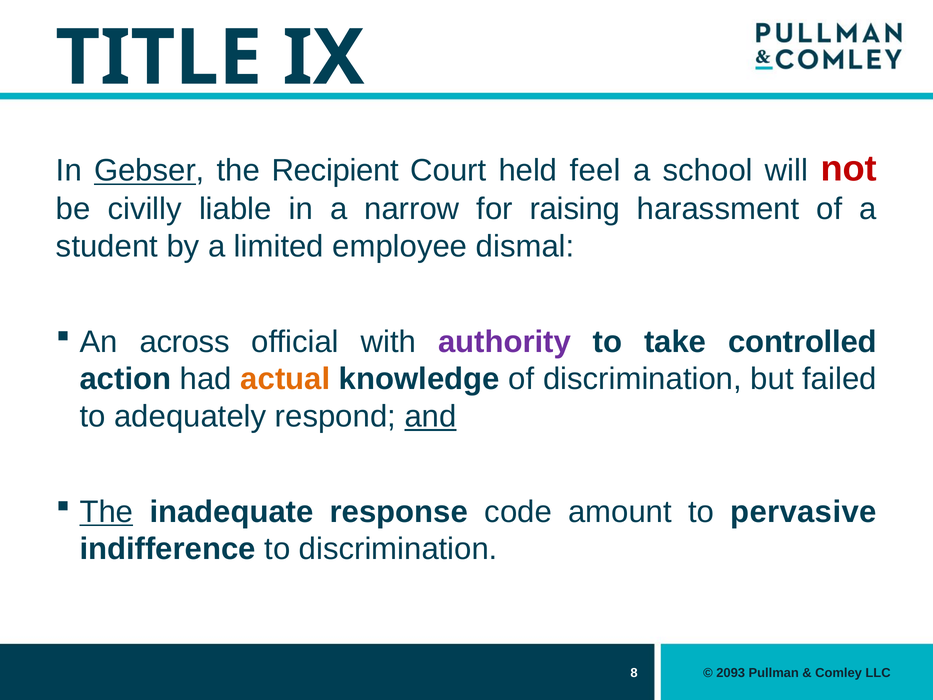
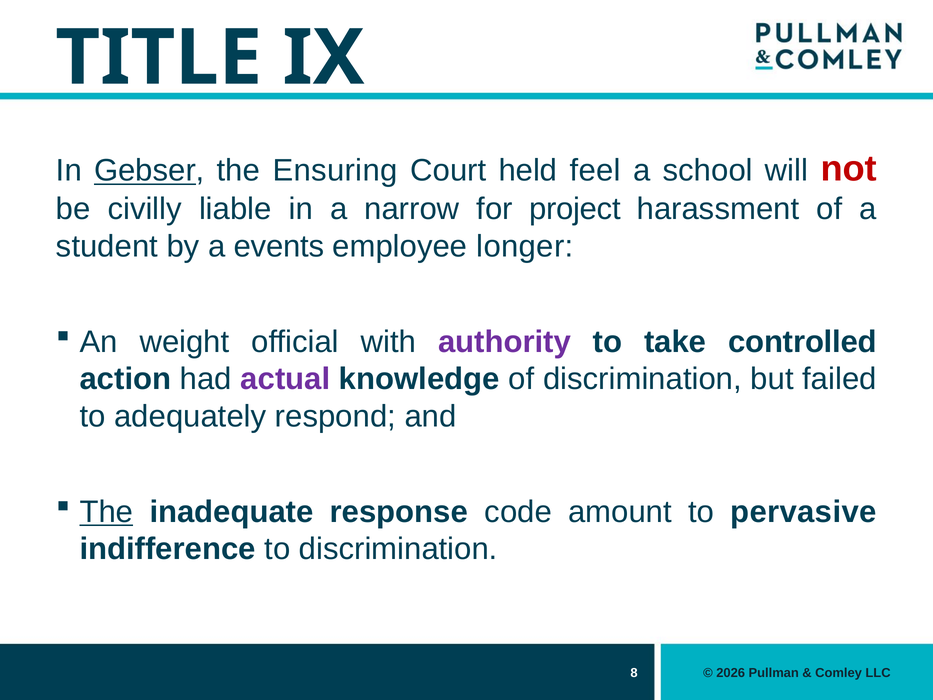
Recipient: Recipient -> Ensuring
raising: raising -> project
limited: limited -> events
dismal: dismal -> longer
across: across -> weight
actual colour: orange -> purple
and underline: present -> none
2093: 2093 -> 2026
